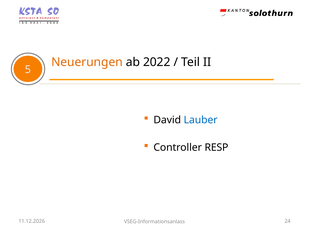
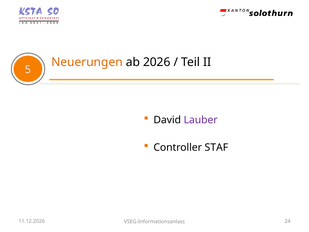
2022: 2022 -> 2026
Lauber colour: blue -> purple
RESP: RESP -> STAF
